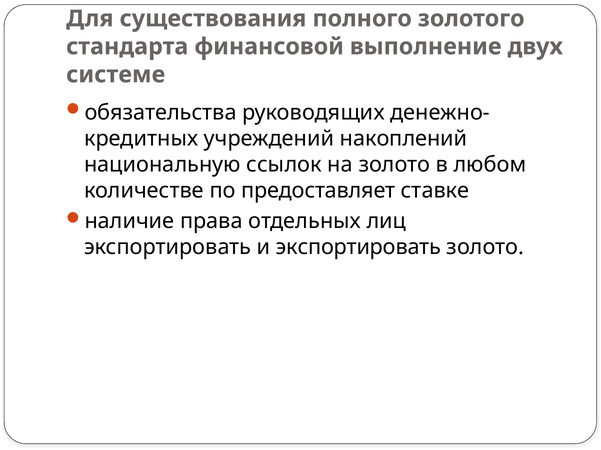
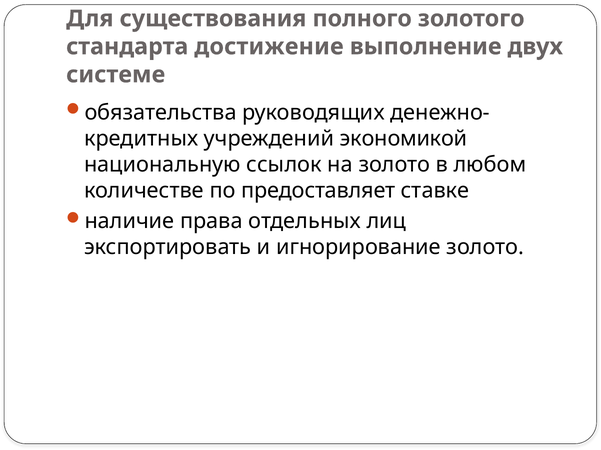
финансовой: финансовой -> достижение
накоплений: накоплений -> экономикой
и экспортировать: экспортировать -> игнорирование
